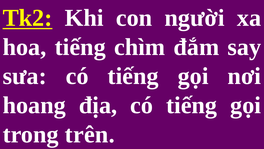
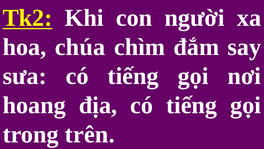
hoa tiếng: tiếng -> chúa
